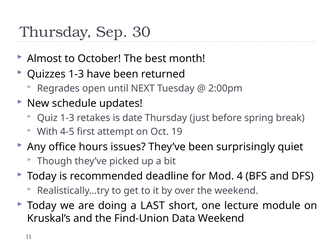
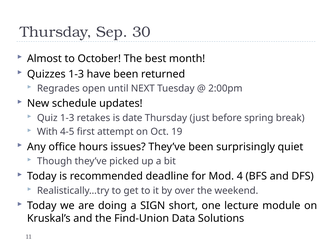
LAST: LAST -> SIGN
Data Weekend: Weekend -> Solutions
